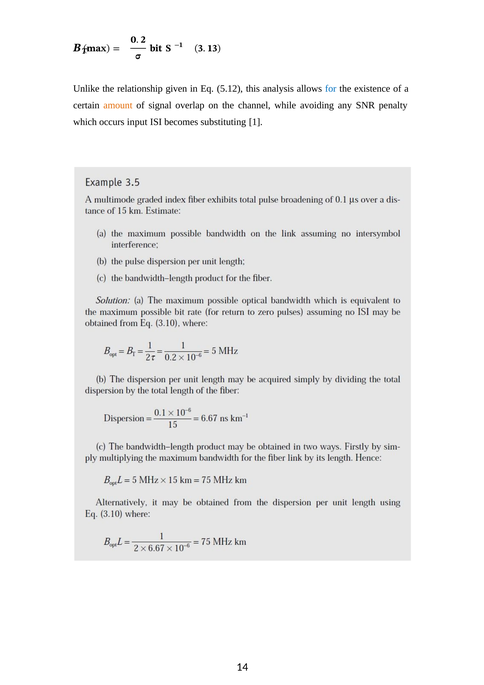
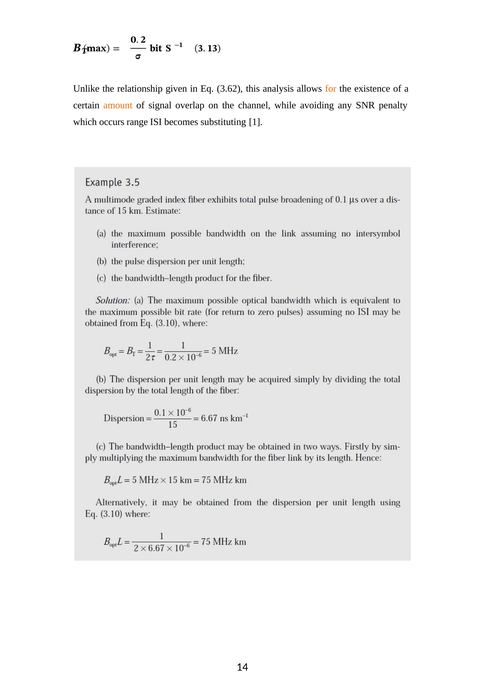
5.12: 5.12 -> 3.62
for colour: blue -> orange
input: input -> range
